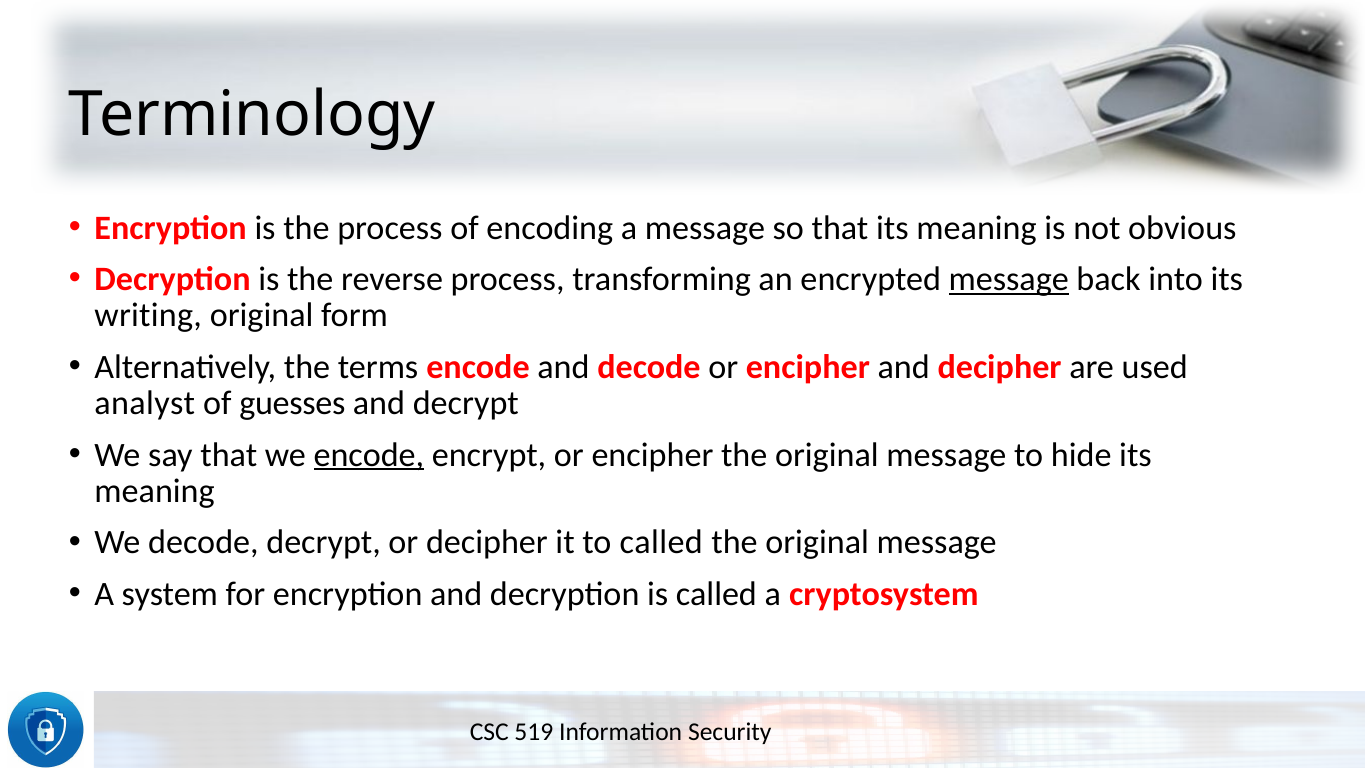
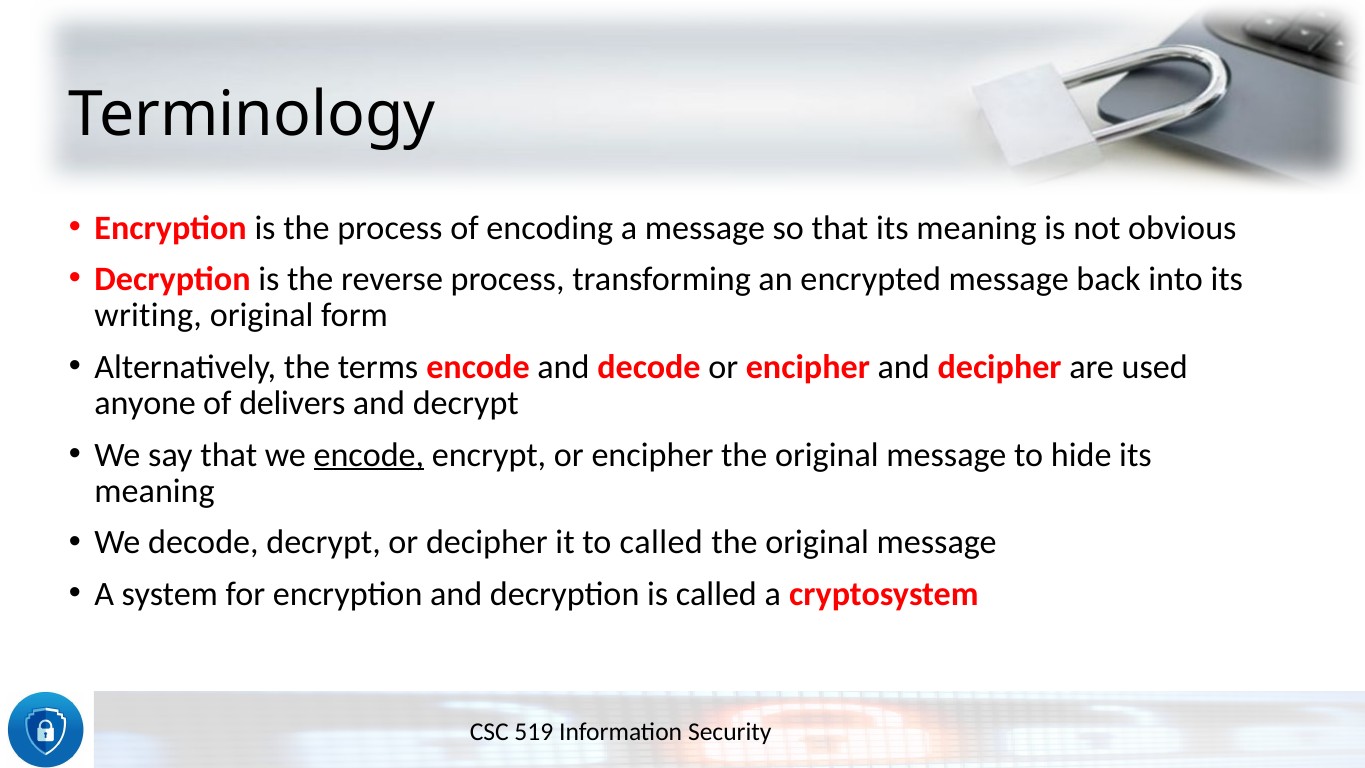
message at (1009, 279) underline: present -> none
analyst: analyst -> anyone
guesses: guesses -> delivers
